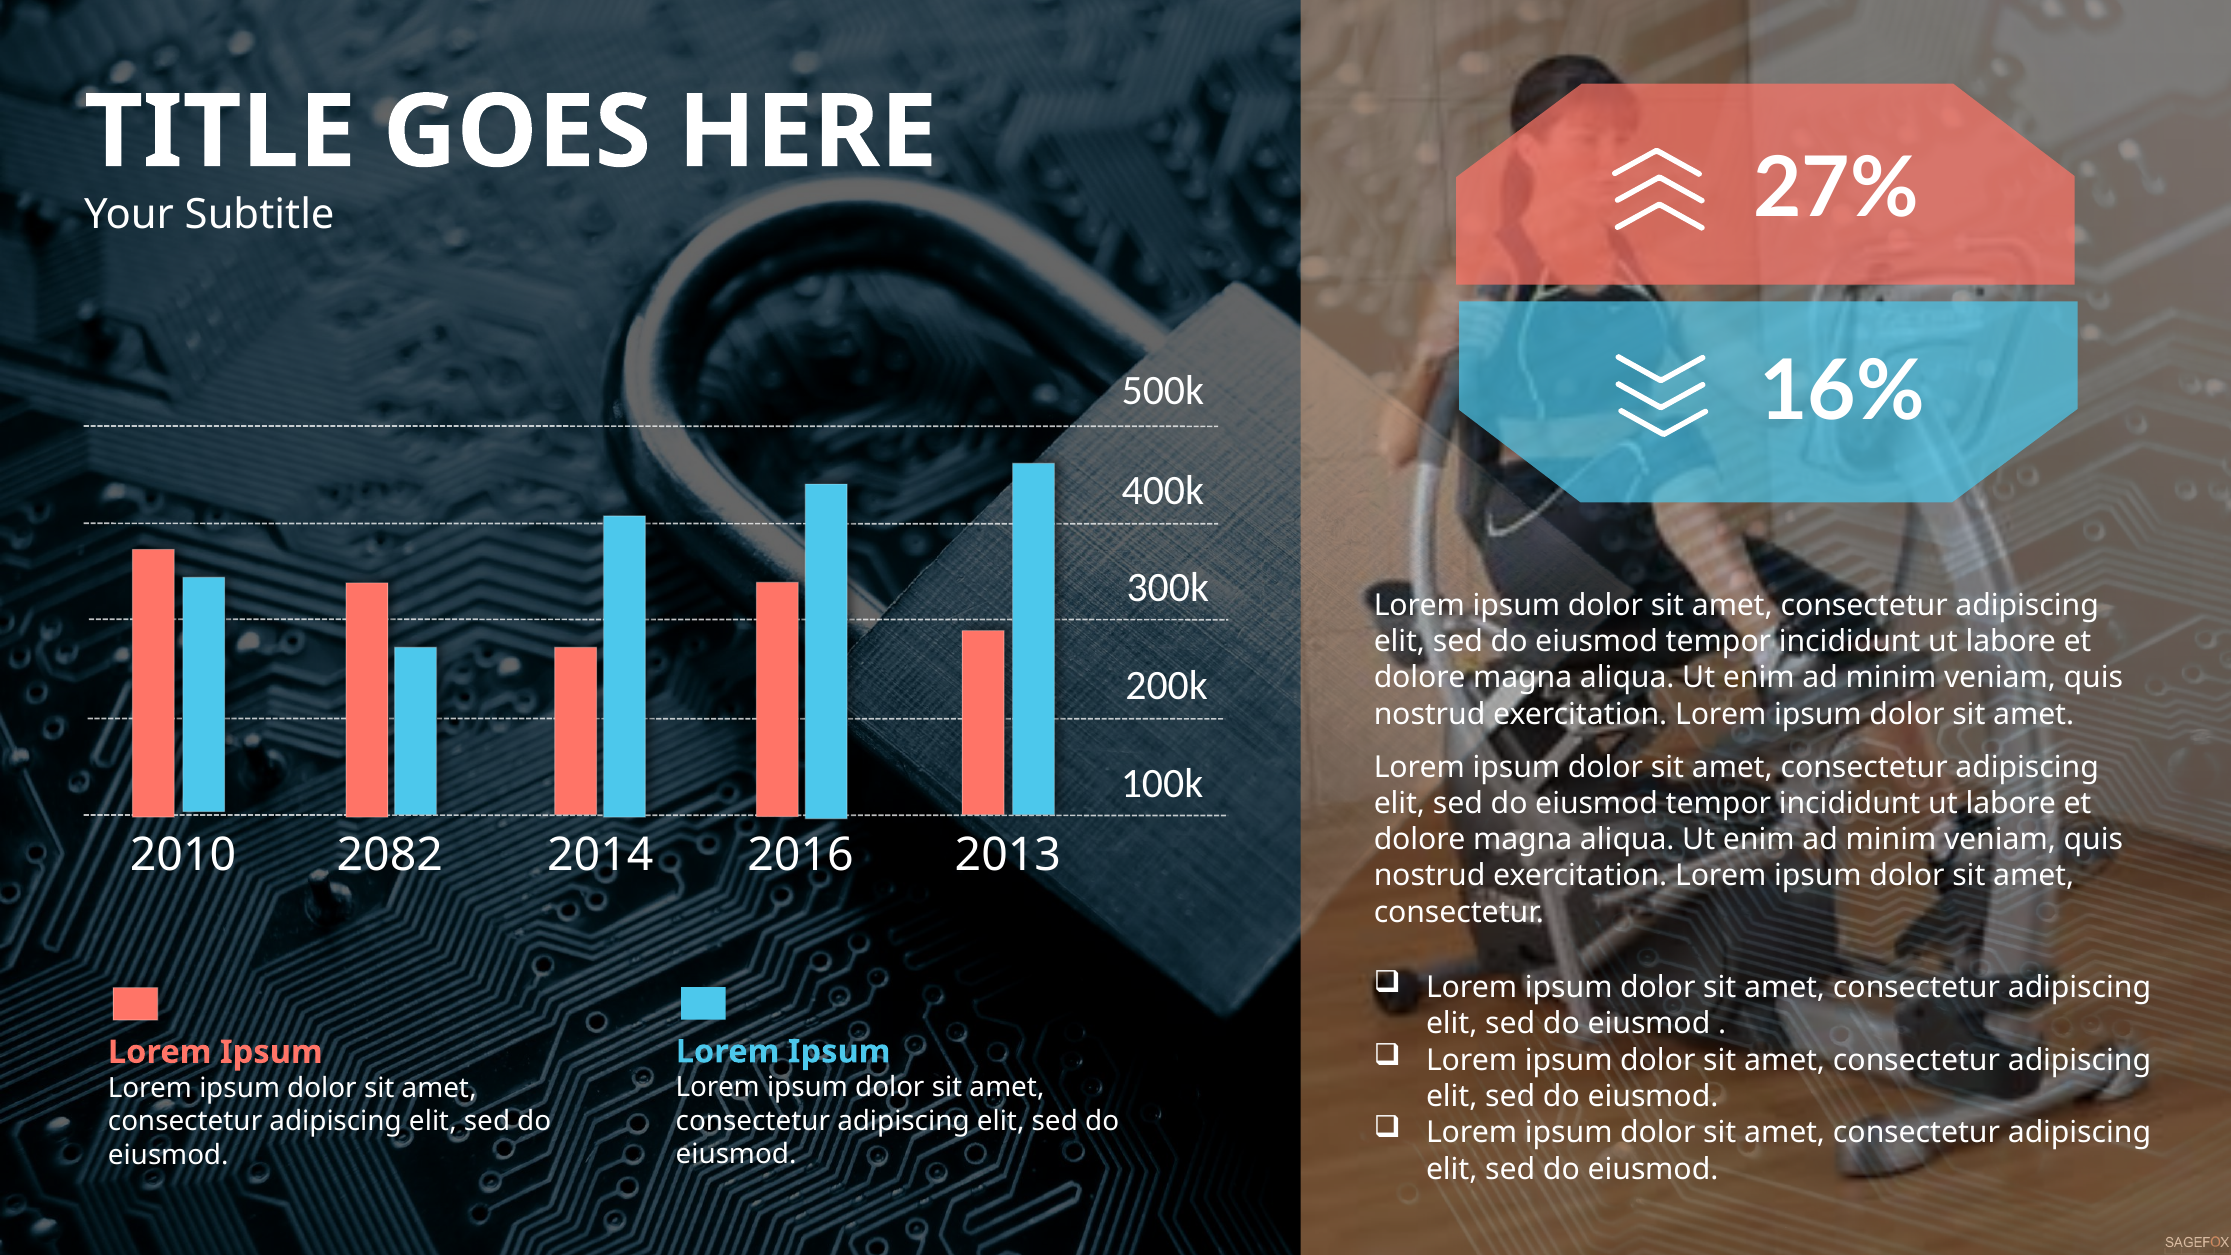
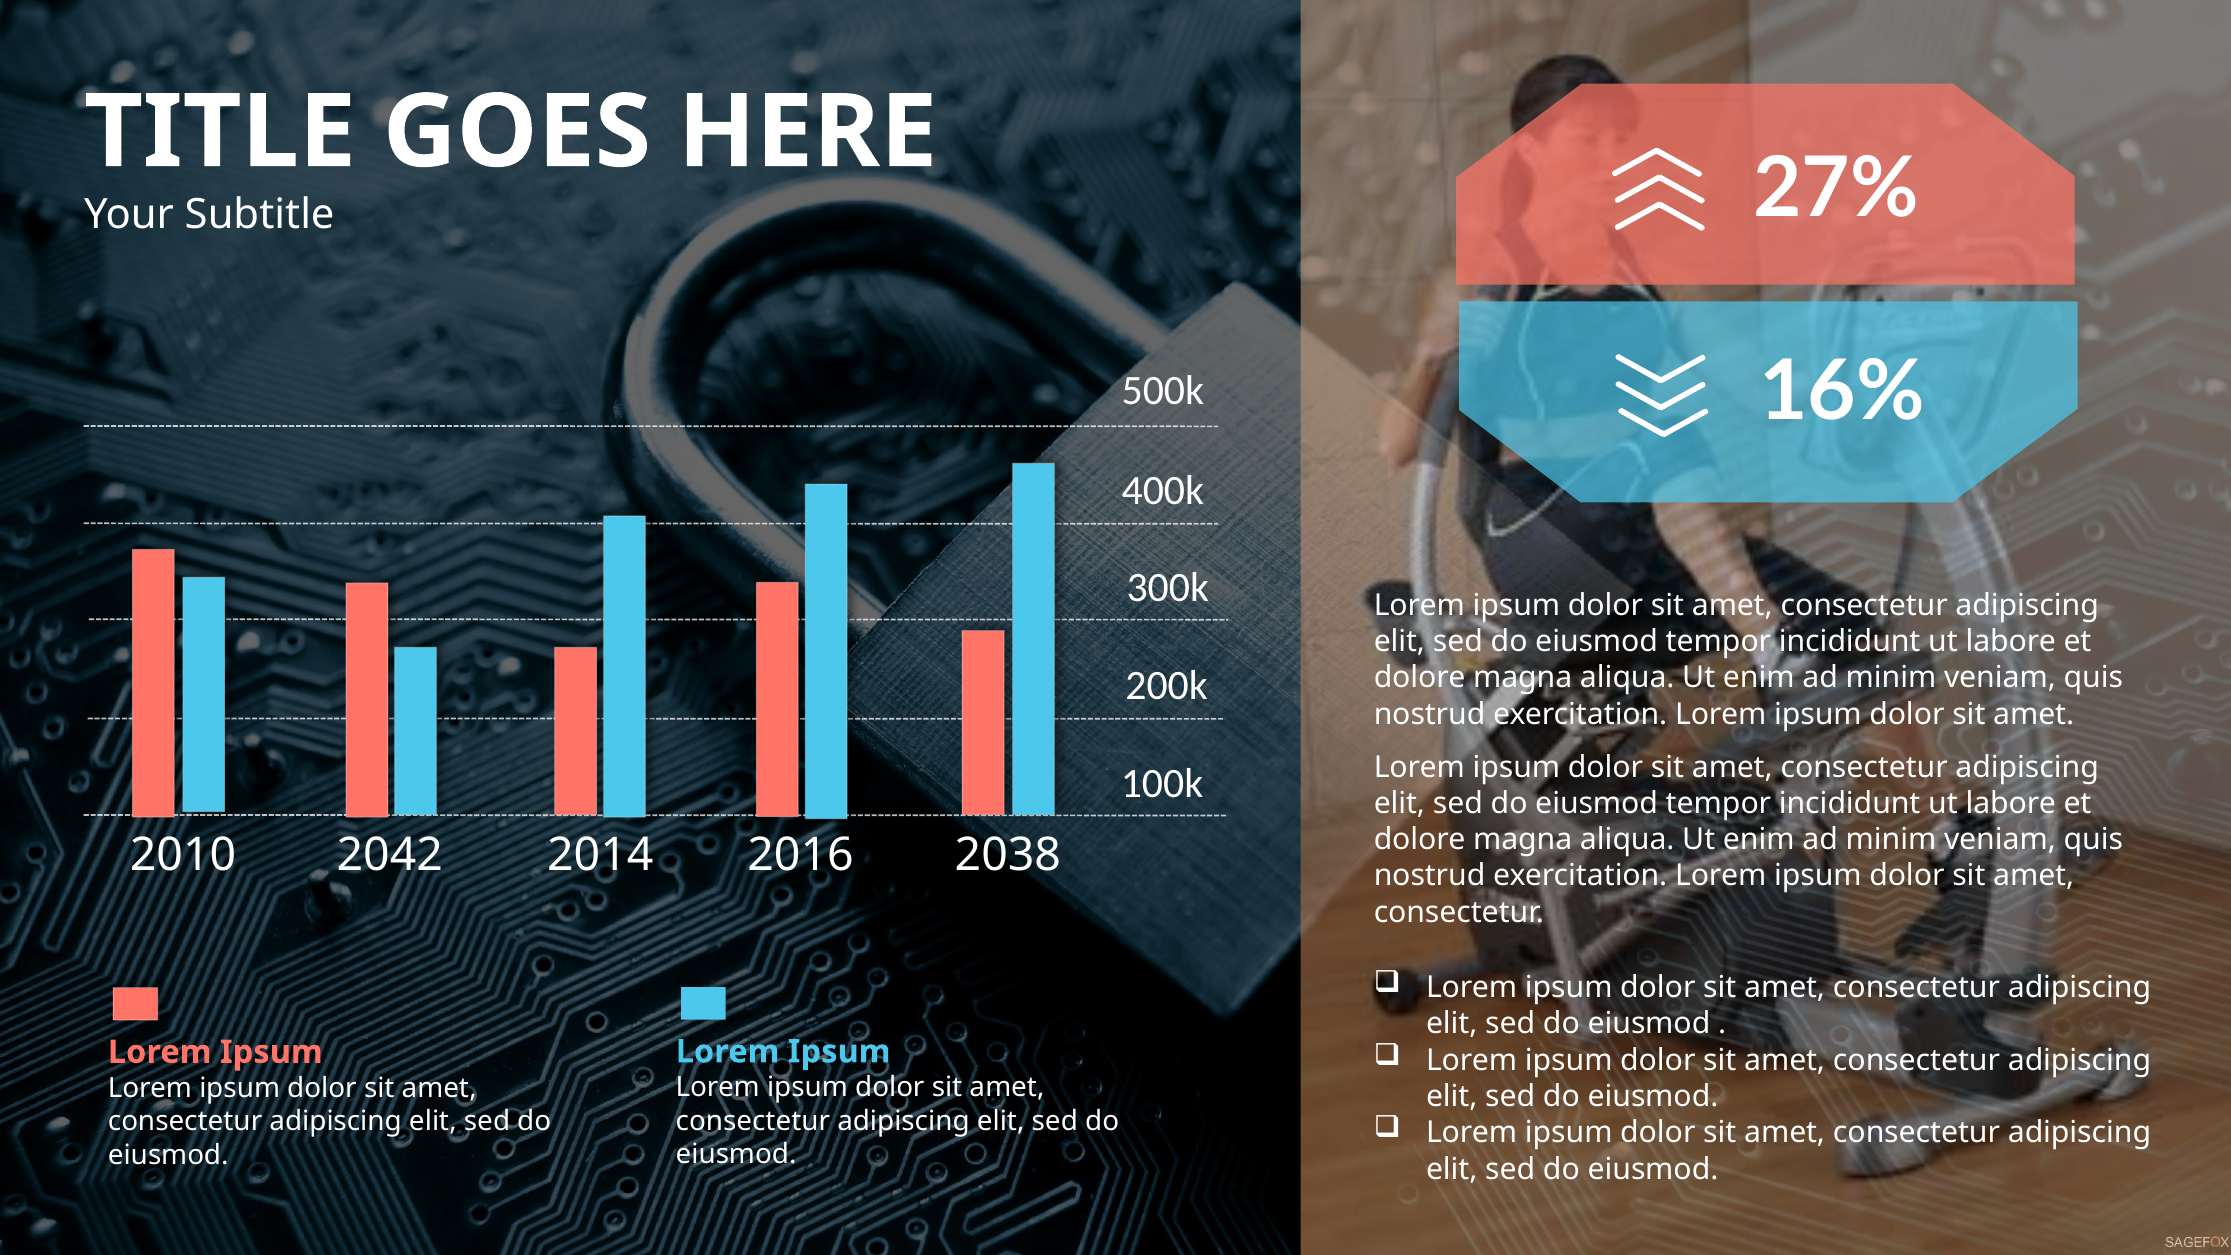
2082: 2082 -> 2042
2013: 2013 -> 2038
